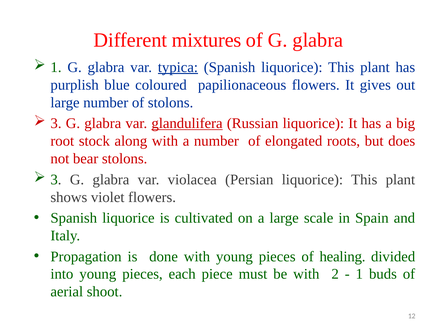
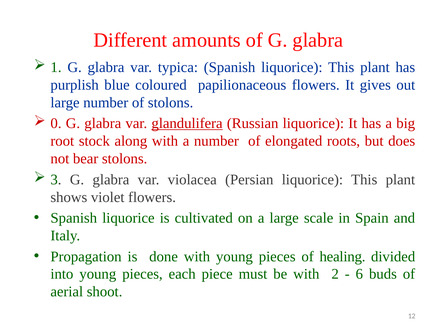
mixtures: mixtures -> amounts
typica underline: present -> none
3 at (56, 124): 3 -> 0
1 at (359, 275): 1 -> 6
